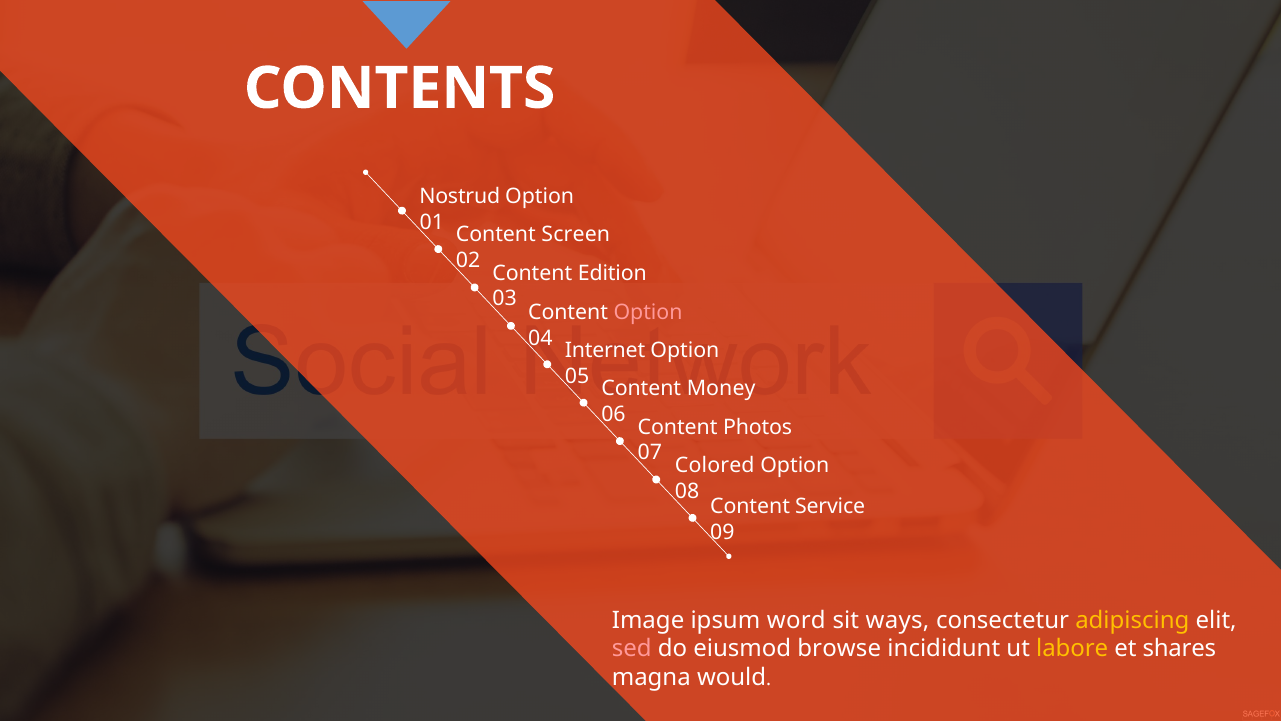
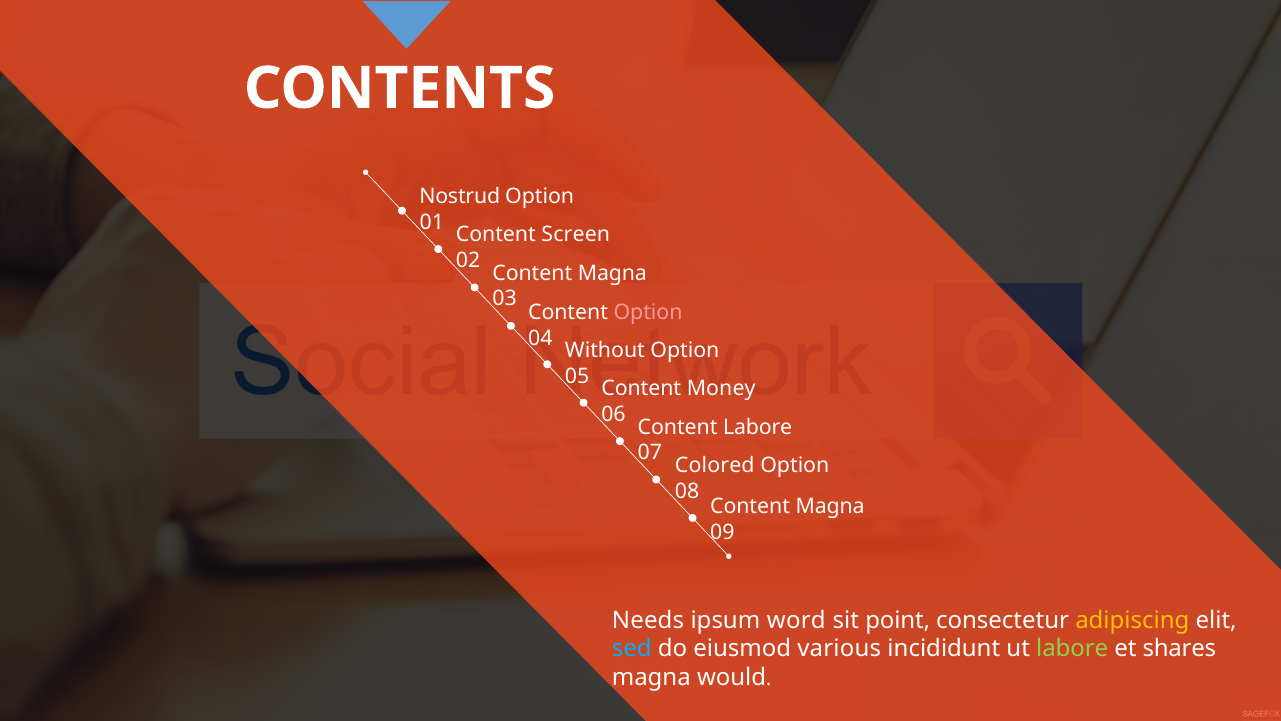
Edition at (612, 273): Edition -> Magna
Internet: Internet -> Without
Content Photos: Photos -> Labore
Service at (830, 507): Service -> Magna
Image: Image -> Needs
ways: ways -> point
sed colour: pink -> light blue
browse: browse -> various
labore at (1072, 649) colour: yellow -> light green
